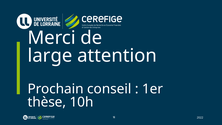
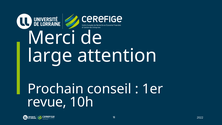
thèse: thèse -> revue
